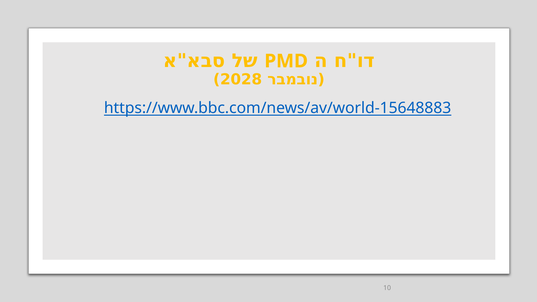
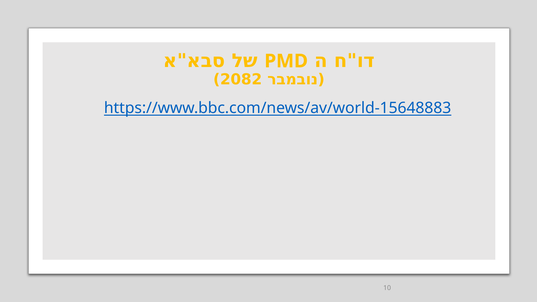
2028: 2028 -> 2082
